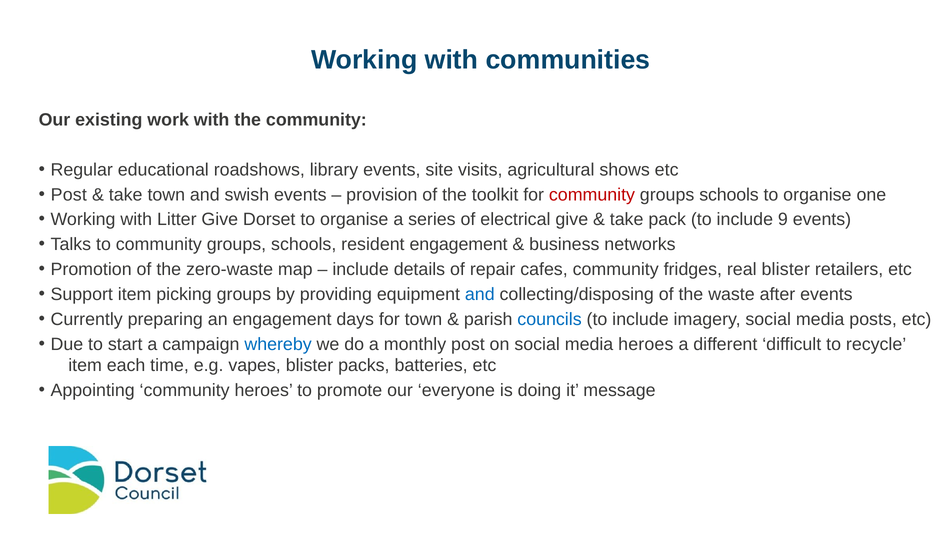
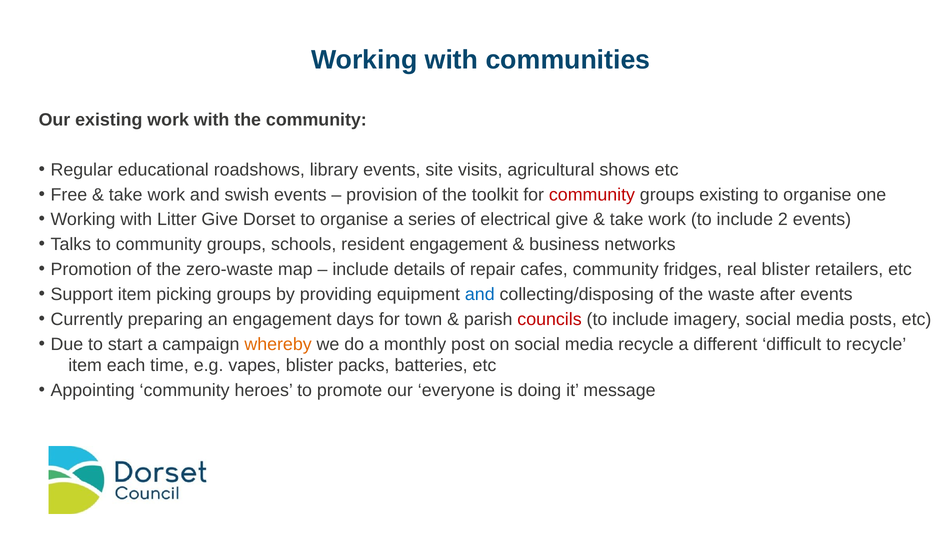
Post at (69, 195): Post -> Free
town at (166, 195): town -> work
schools at (729, 195): schools -> existing
pack at (667, 220): pack -> work
9: 9 -> 2
councils colour: blue -> red
whereby colour: blue -> orange
media heroes: heroes -> recycle
